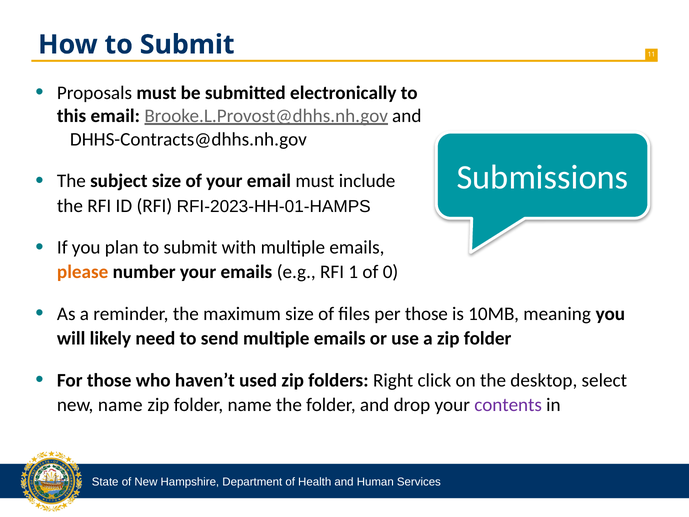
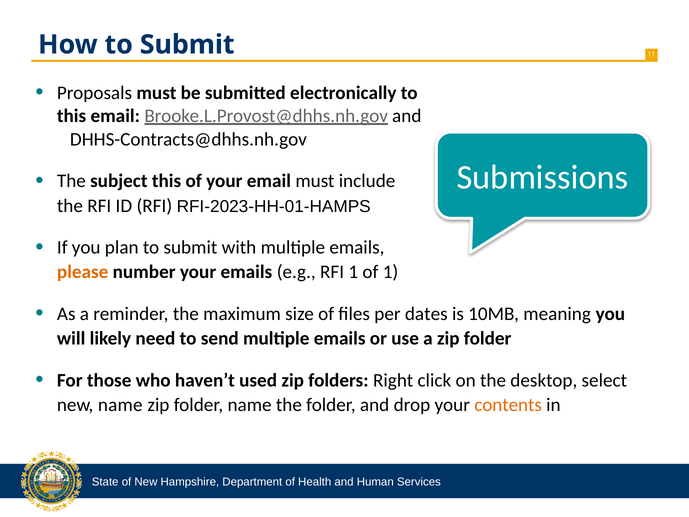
subject size: size -> this
of 0: 0 -> 1
per those: those -> dates
contents colour: purple -> orange
